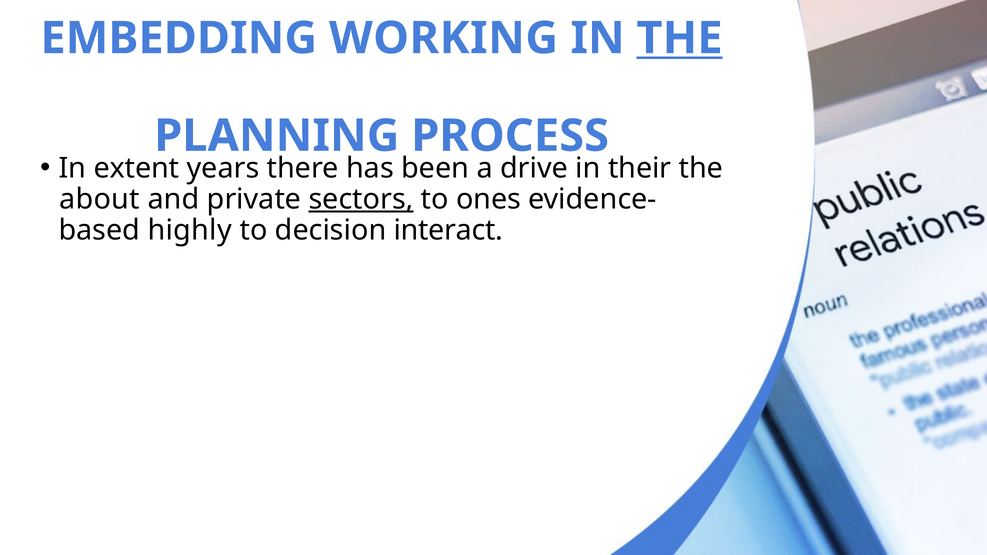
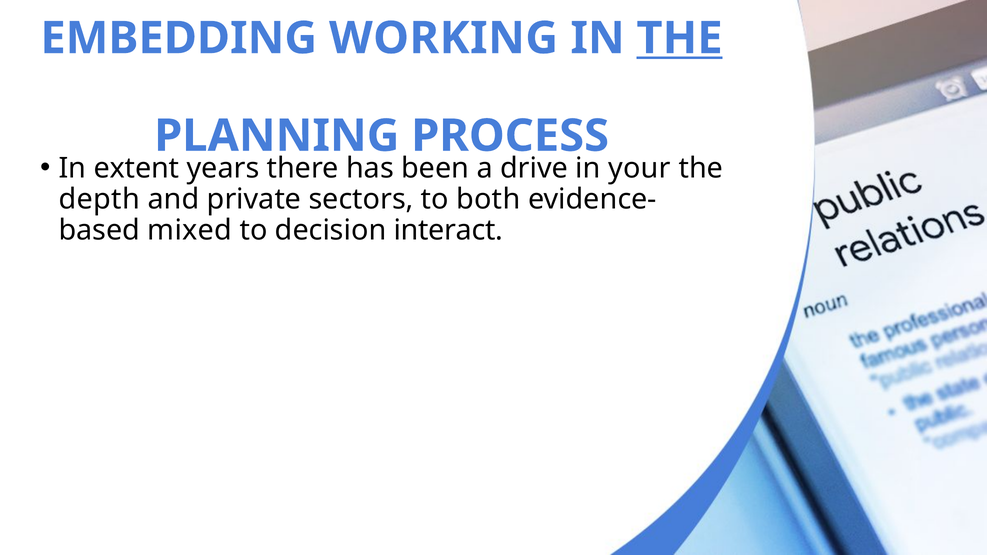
their: their -> your
about: about -> depth
sectors underline: present -> none
ones: ones -> both
highly: highly -> mixed
